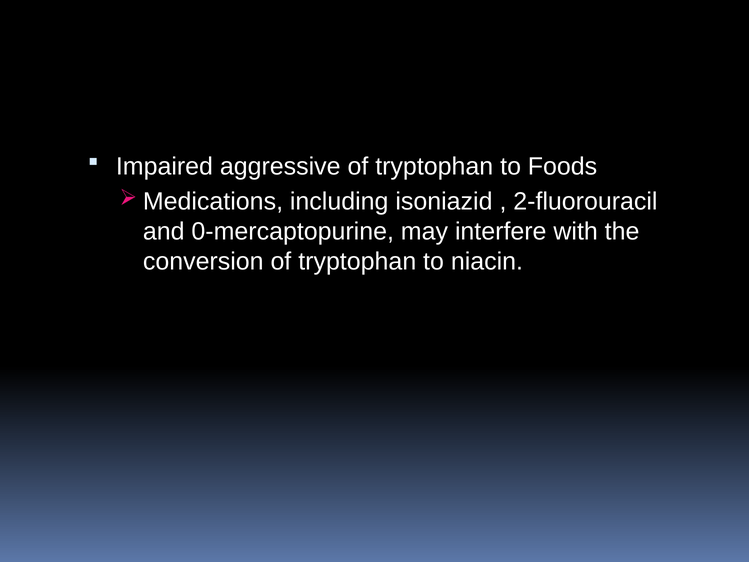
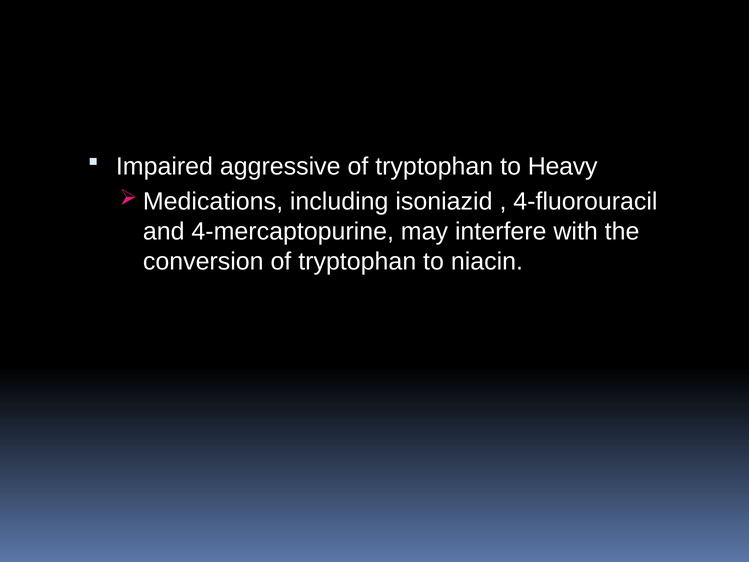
Foods: Foods -> Heavy
2‐ﬂuorouracil: 2‐ﬂuorouracil -> 4‐ﬂuorouracil
0‐mercaptopurine: 0‐mercaptopurine -> 4‐mercaptopurine
